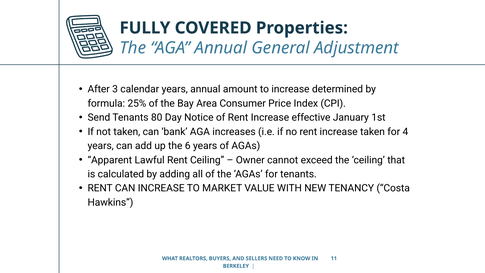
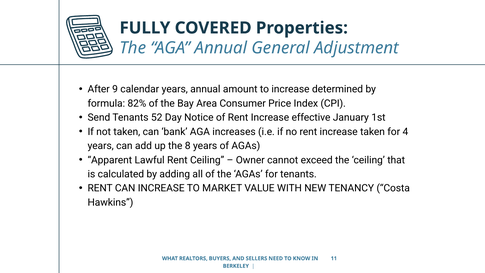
3: 3 -> 9
25%: 25% -> 82%
80: 80 -> 52
6: 6 -> 8
